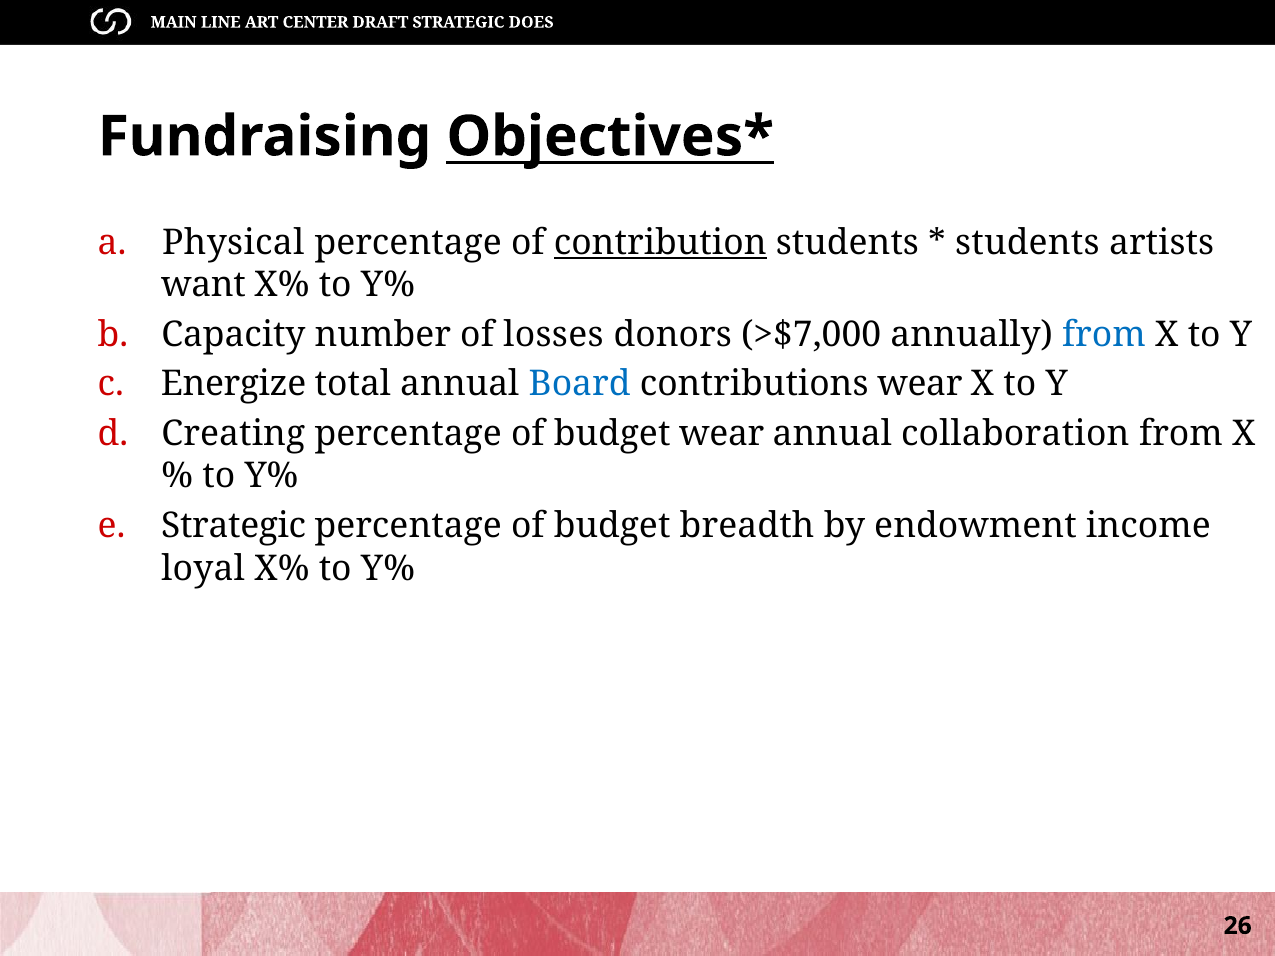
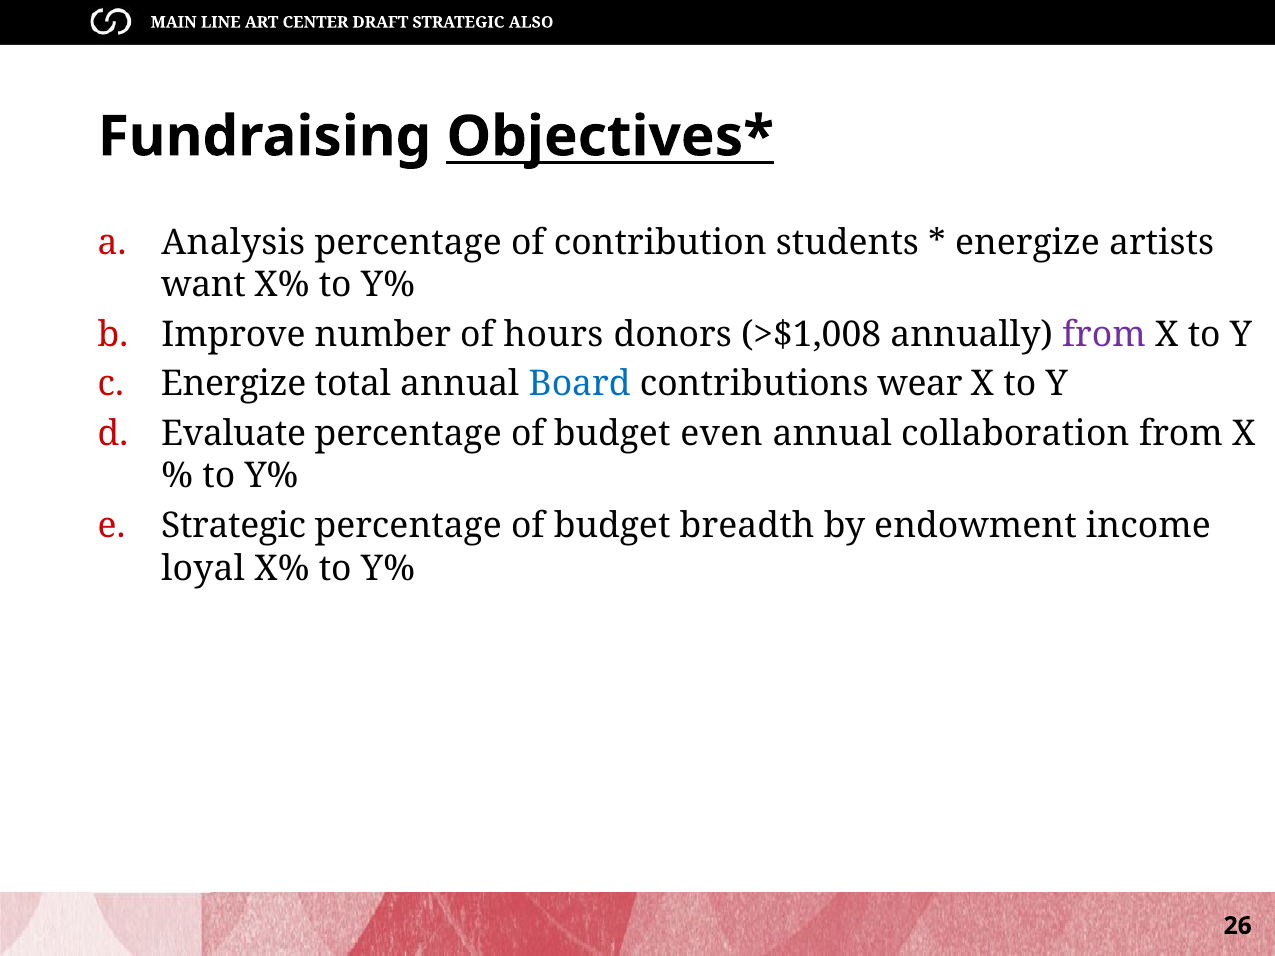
DOES: DOES -> ALSO
Physical: Physical -> Analysis
contribution underline: present -> none
students at (1027, 243): students -> energize
Capacity: Capacity -> Improve
losses: losses -> hours
>$7,000: >$7,000 -> >$1,008
from at (1104, 335) colour: blue -> purple
Creating: Creating -> Evaluate
budget wear: wear -> even
